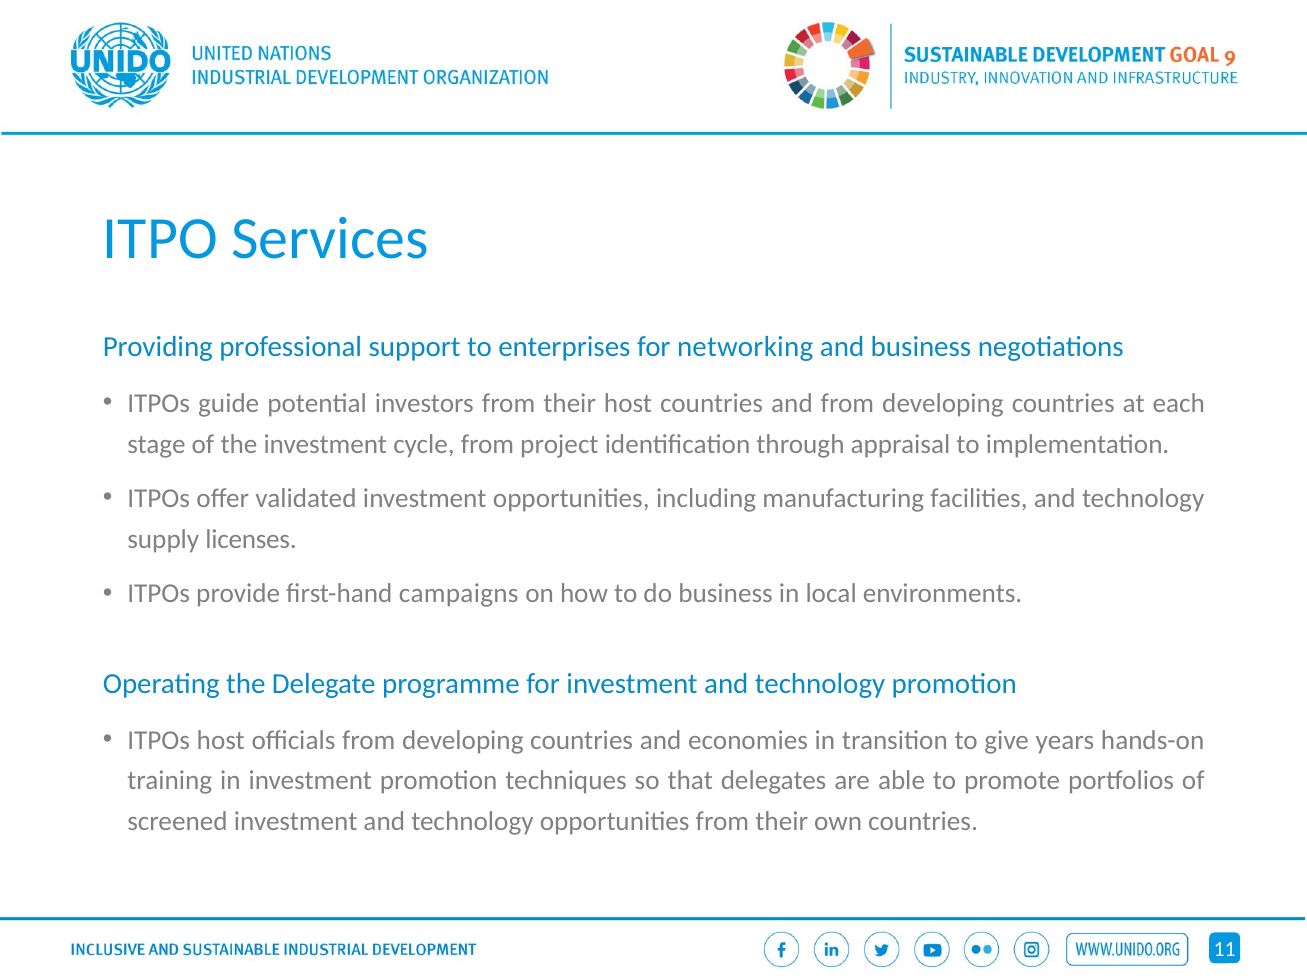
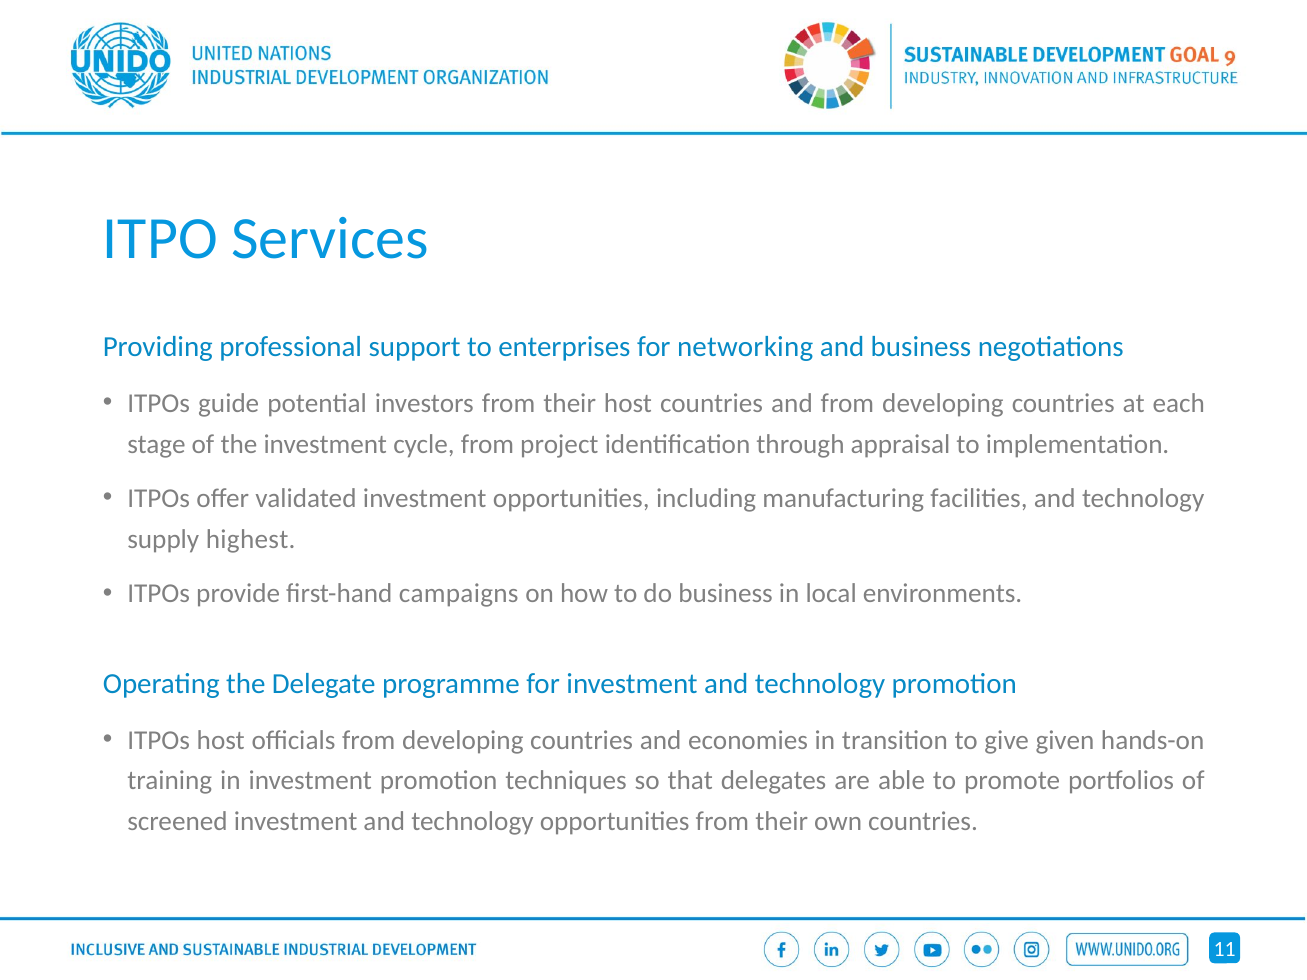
licenses: licenses -> highest
years: years -> given
